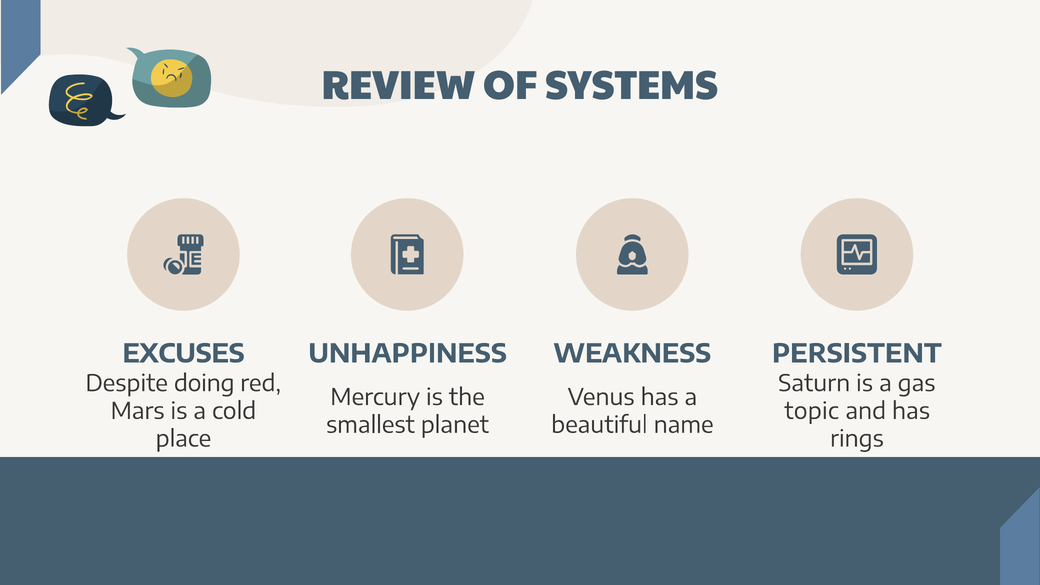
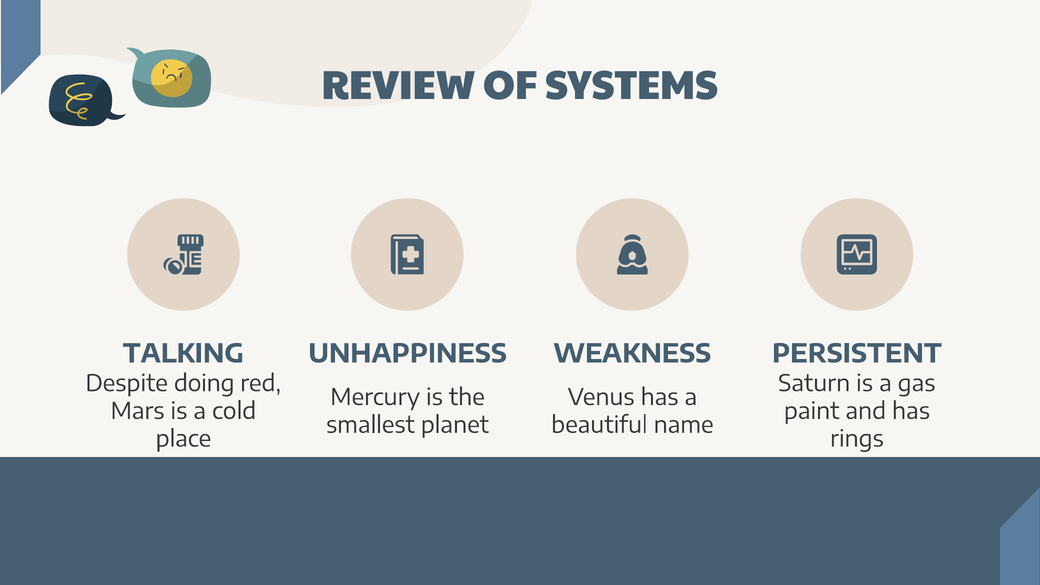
EXCUSES: EXCUSES -> TALKING
topic: topic -> paint
